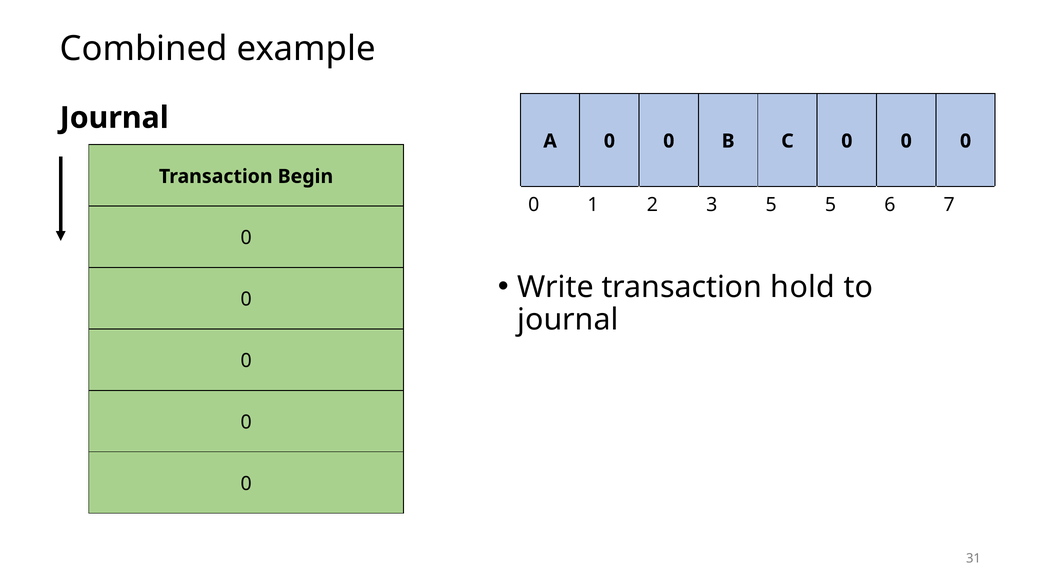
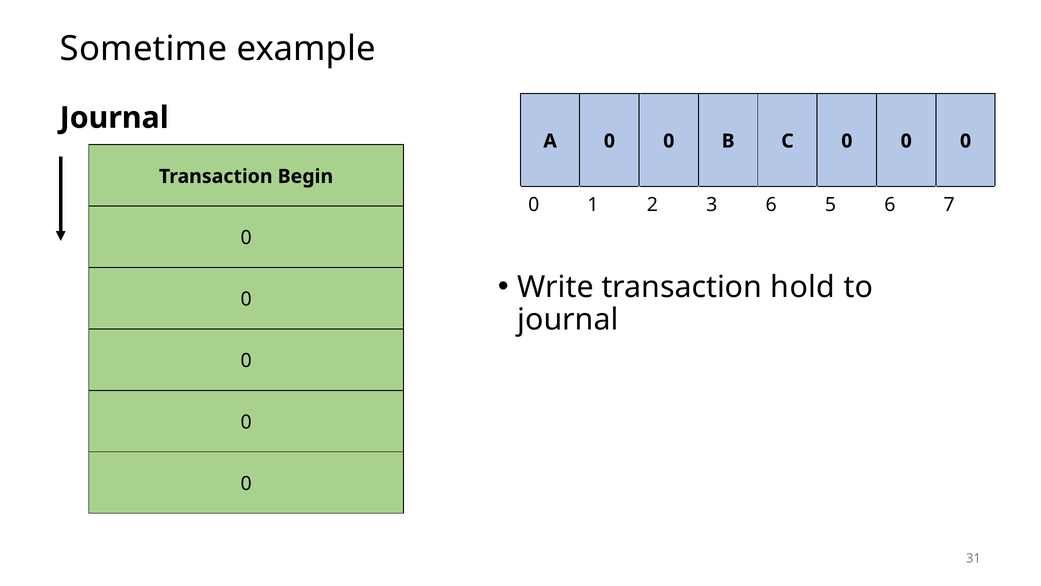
Combined: Combined -> Sometime
3 5: 5 -> 6
